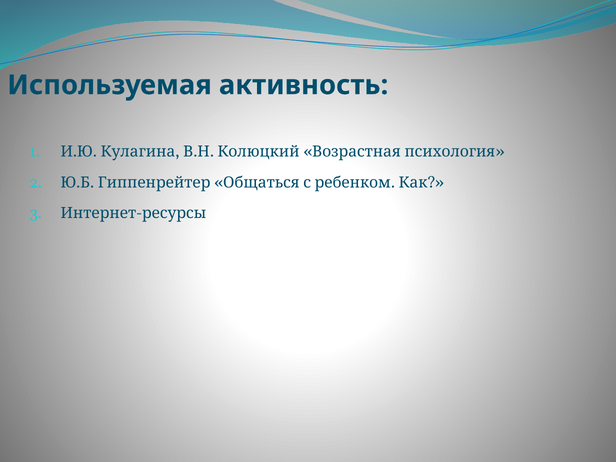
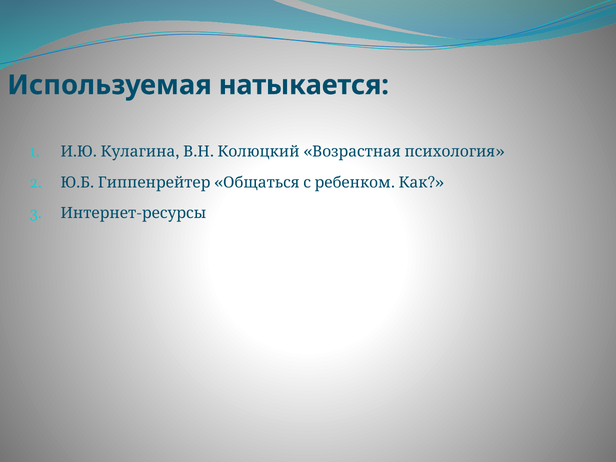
активность: активность -> натыкается
